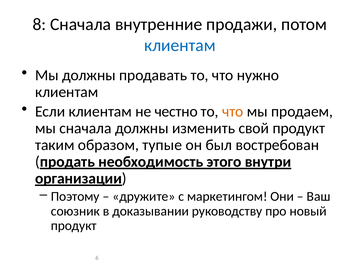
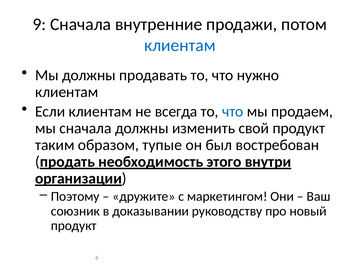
8: 8 -> 9
честно: честно -> всегда
что at (233, 112) colour: orange -> blue
